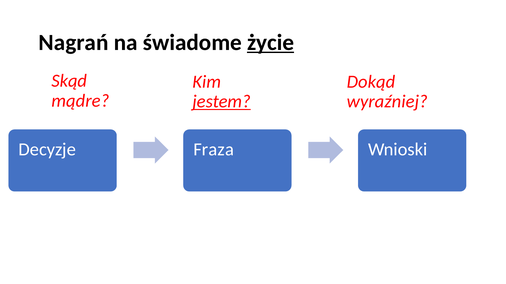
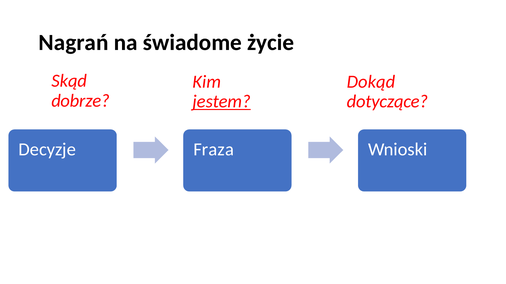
życie underline: present -> none
mądre: mądre -> dobrze
wyraźniej: wyraźniej -> dotyczące
